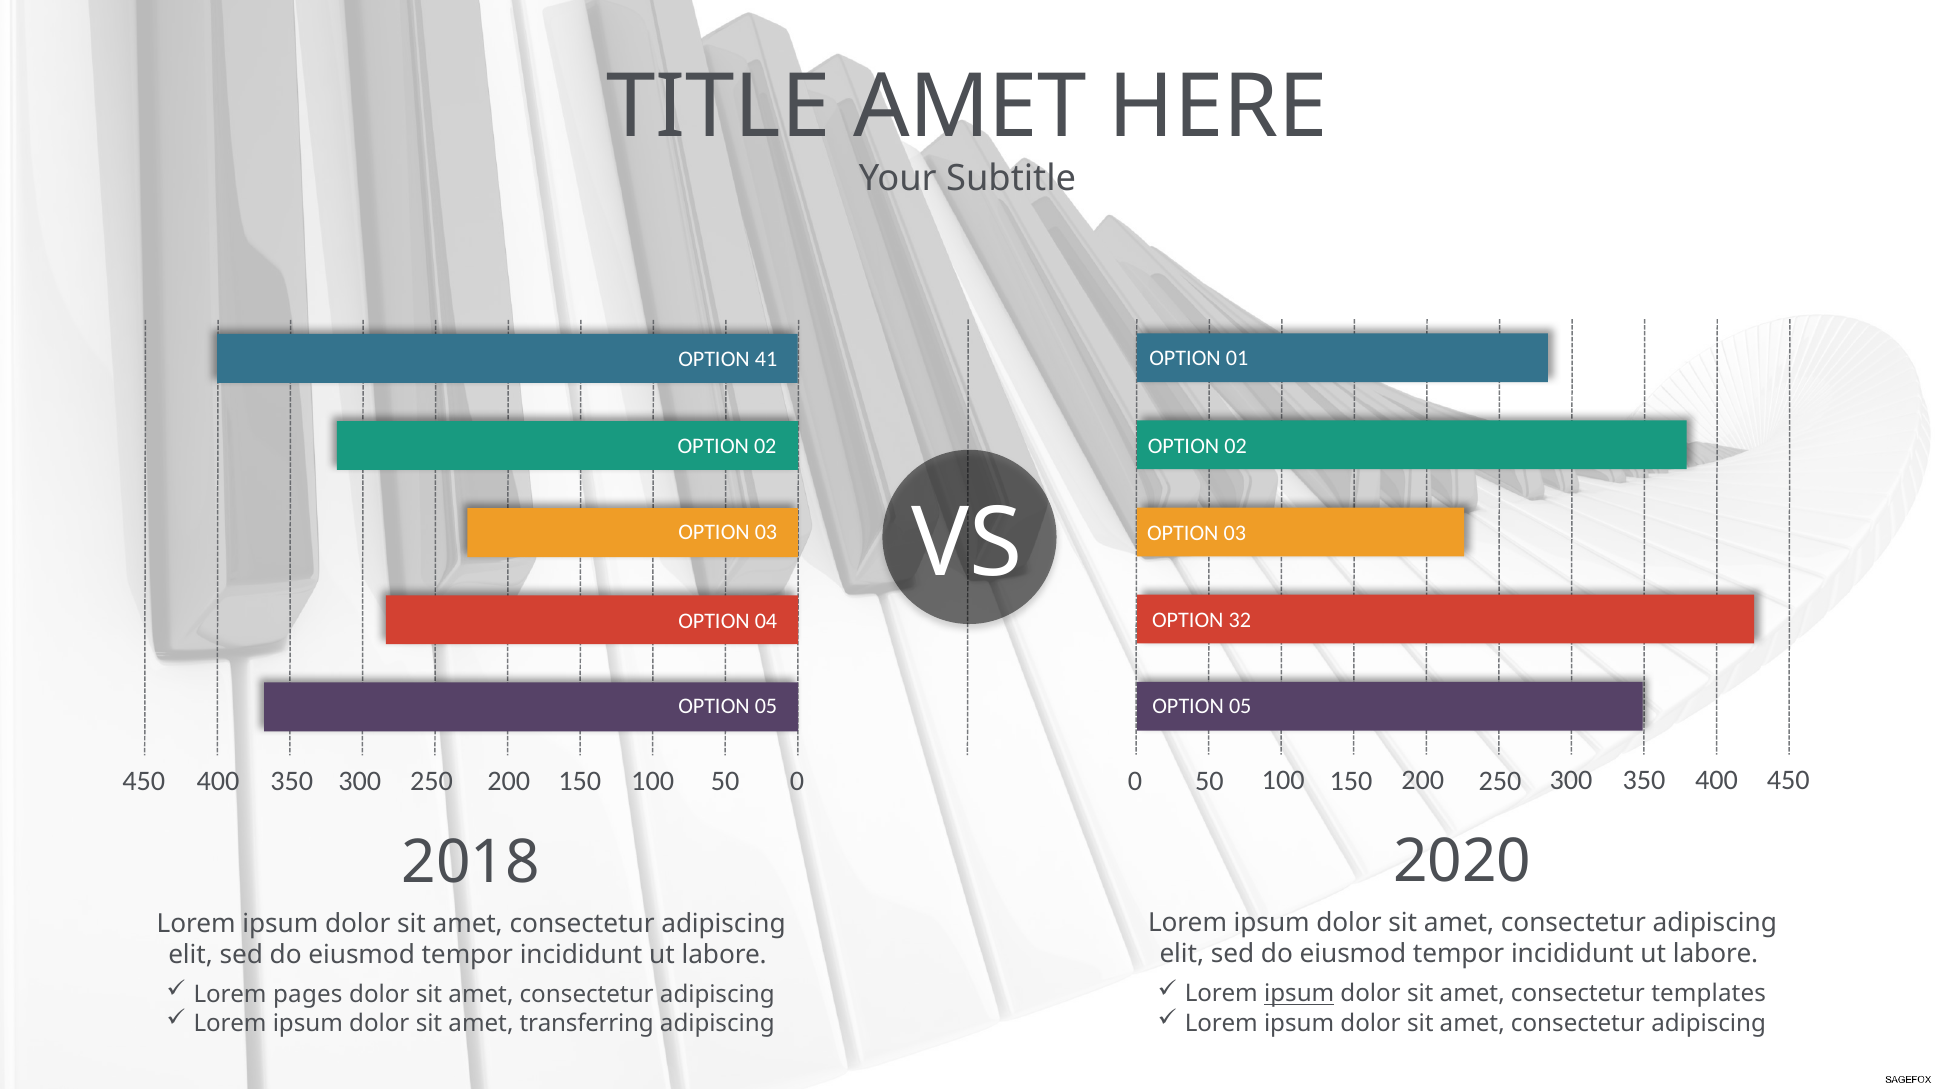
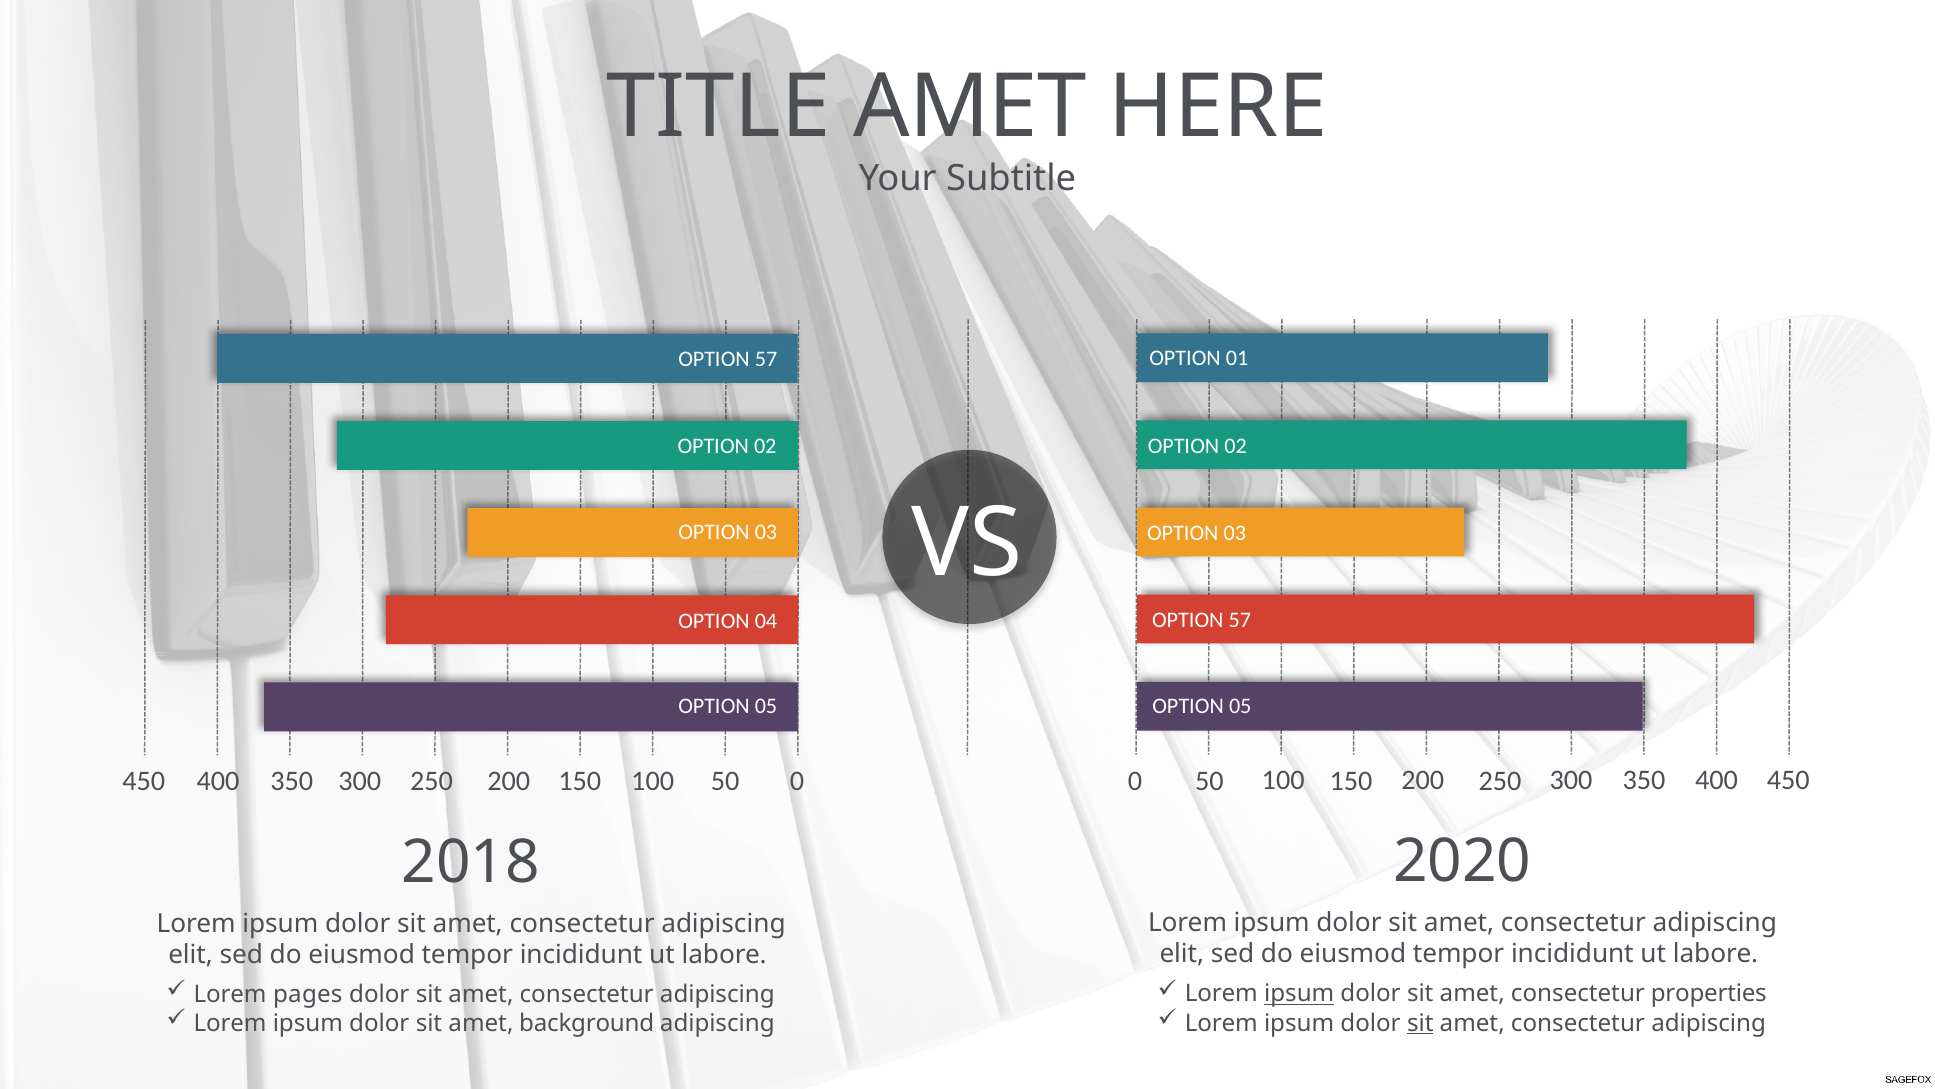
41 at (766, 359): 41 -> 57
32 at (1240, 619): 32 -> 57
templates: templates -> properties
sit at (1420, 1023) underline: none -> present
transferring: transferring -> background
